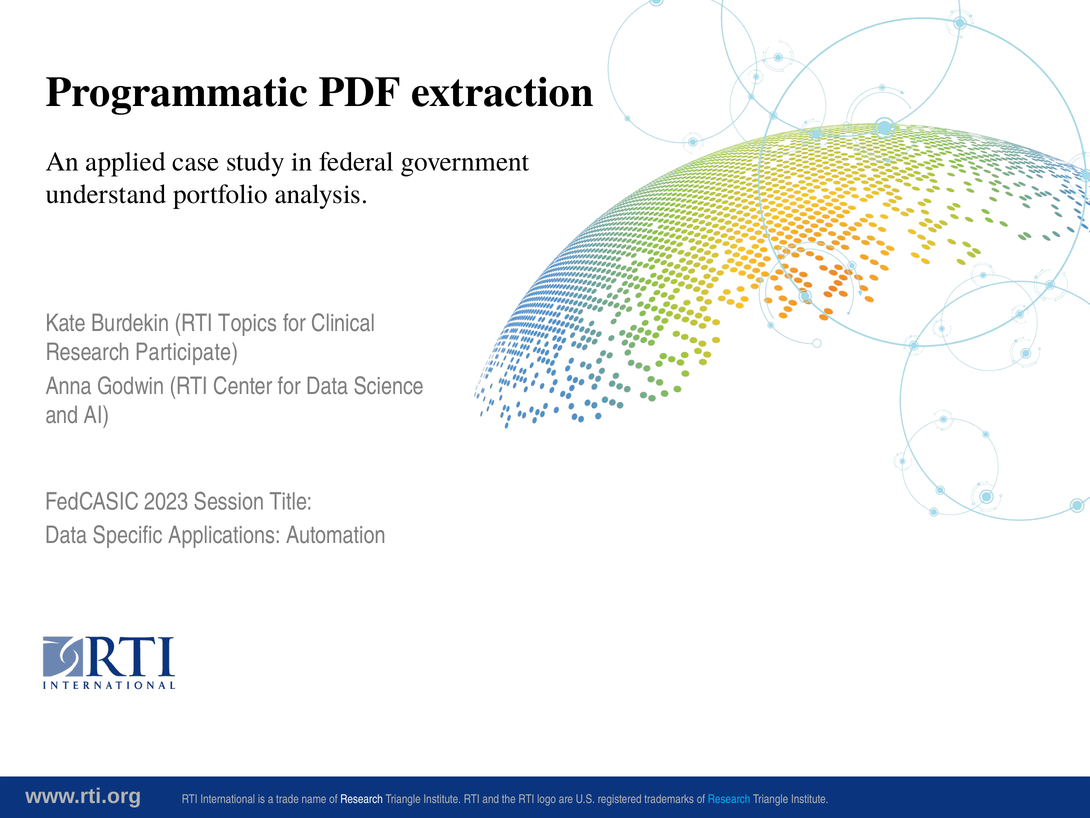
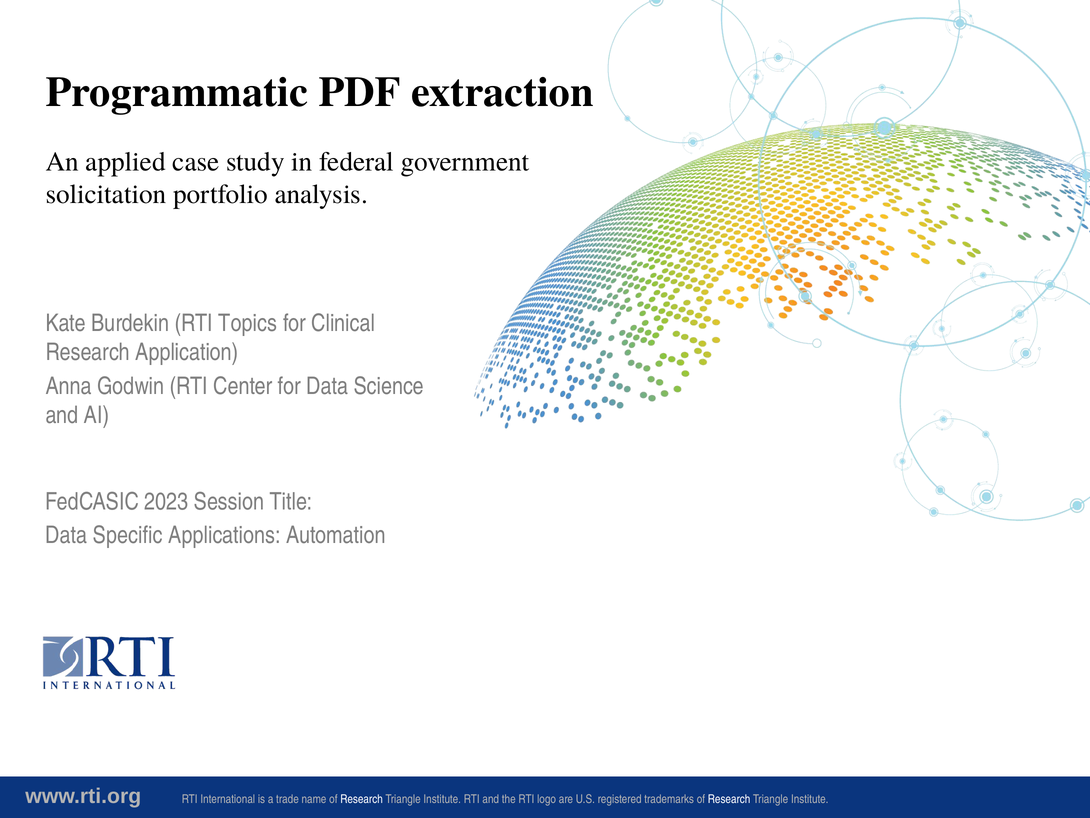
understand: understand -> solicitation
Participate: Participate -> Application
Research at (729, 799) colour: light blue -> white
